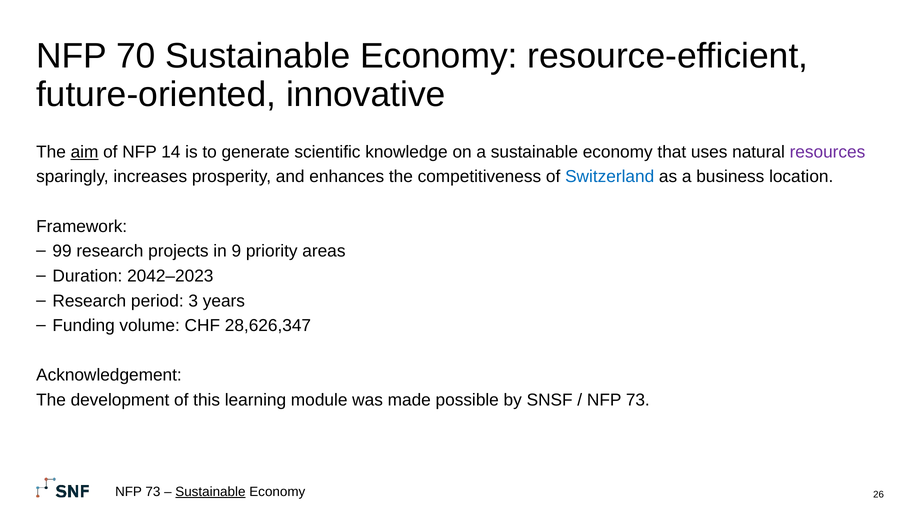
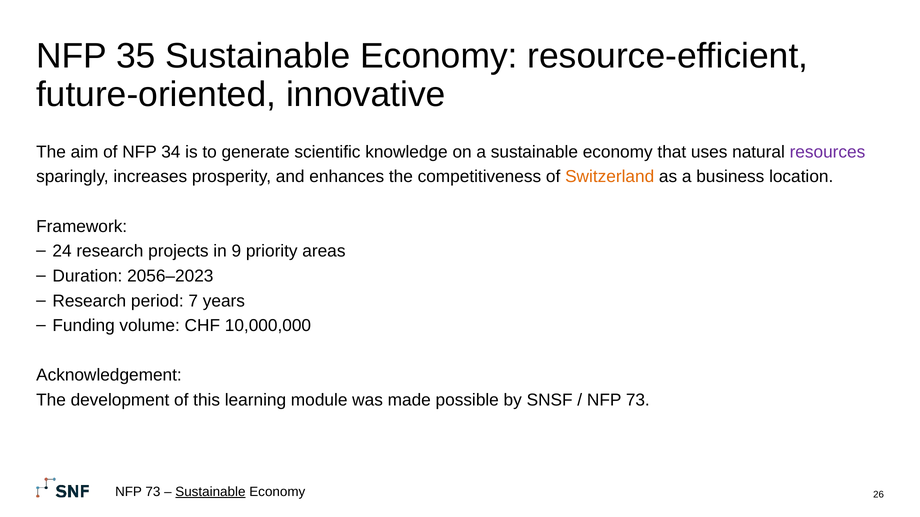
70: 70 -> 35
aim underline: present -> none
14: 14 -> 34
Switzerland colour: blue -> orange
99: 99 -> 24
2042–2023: 2042–2023 -> 2056–2023
3: 3 -> 7
28,626,347: 28,626,347 -> 10,000,000
